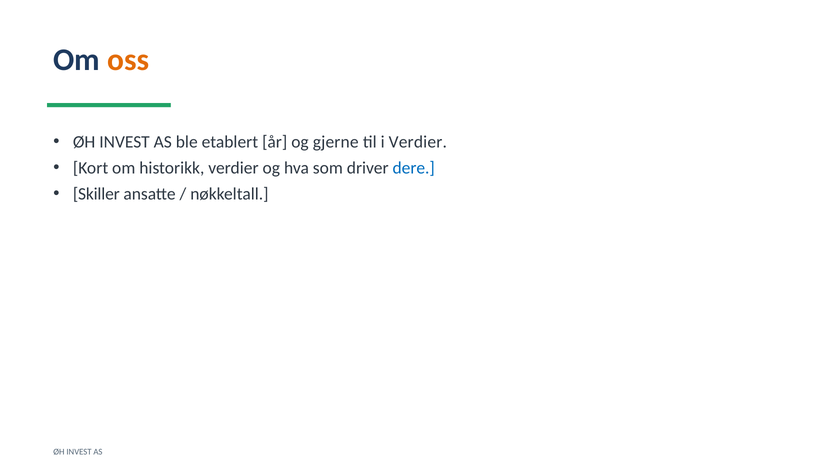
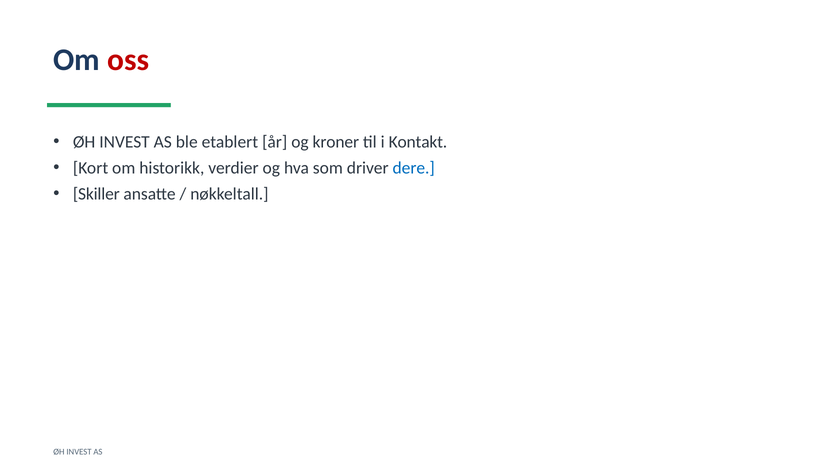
oss colour: orange -> red
gjerne: gjerne -> kroner
i Verdier: Verdier -> Kontakt
